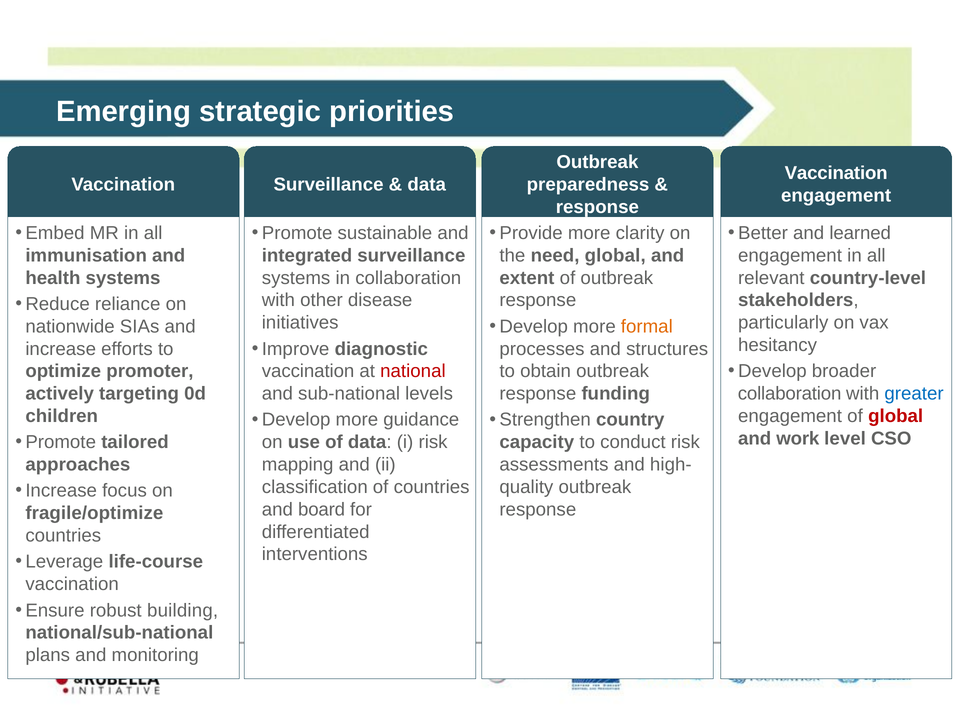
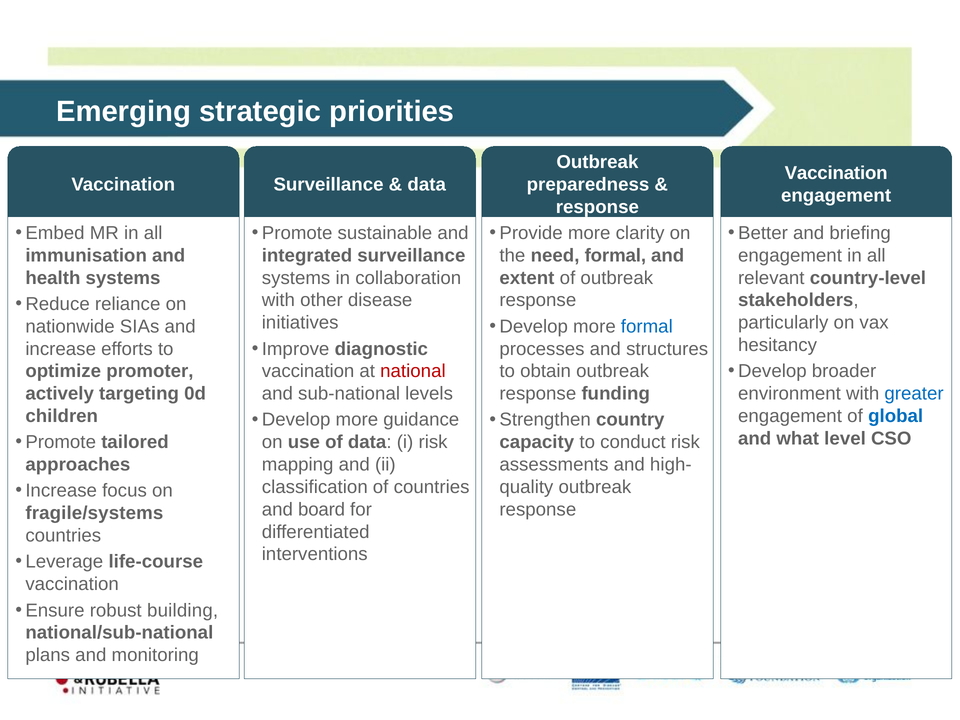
learned: learned -> briefing
need global: global -> formal
formal at (647, 326) colour: orange -> blue
collaboration at (790, 394): collaboration -> environment
global at (896, 416) colour: red -> blue
work: work -> what
fragile/optimize: fragile/optimize -> fragile/systems
